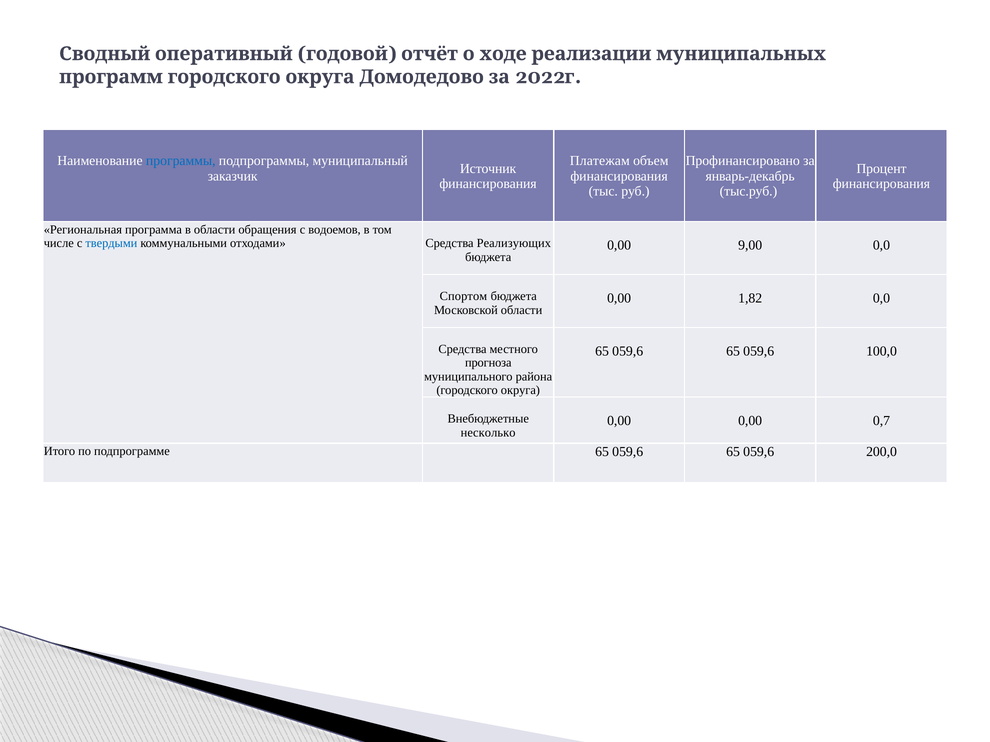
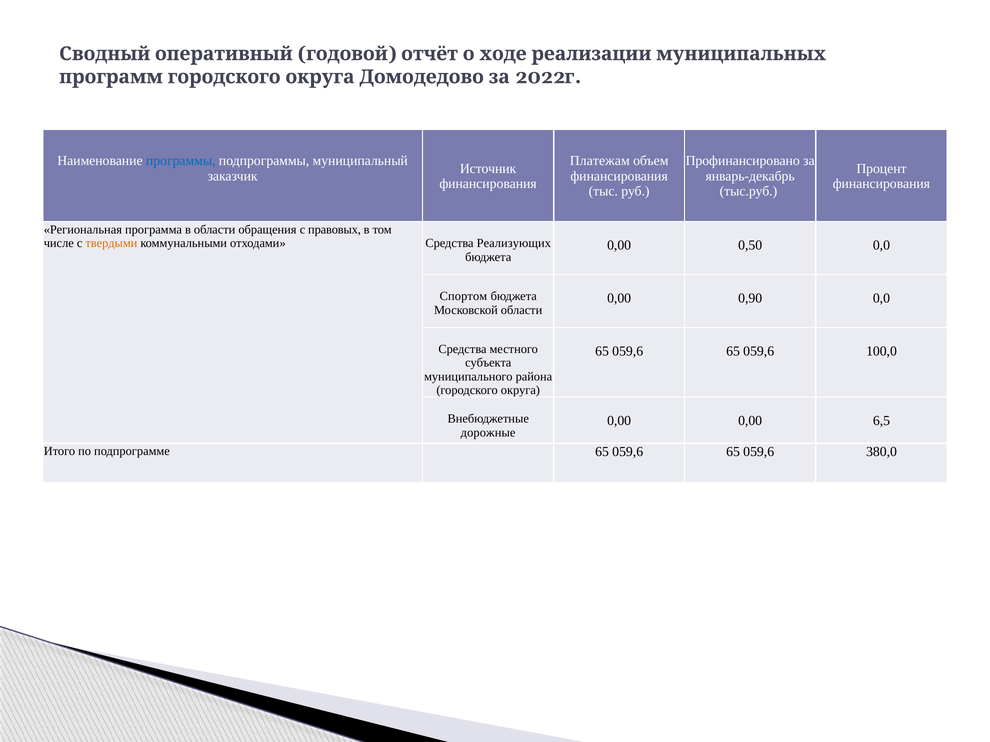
водоемов: водоемов -> правовых
твердыми colour: blue -> orange
9,00: 9,00 -> 0,50
1,82: 1,82 -> 0,90
прогноза: прогноза -> субъекта
0,7: 0,7 -> 6,5
несколько: несколько -> дорожные
200,0: 200,0 -> 380,0
